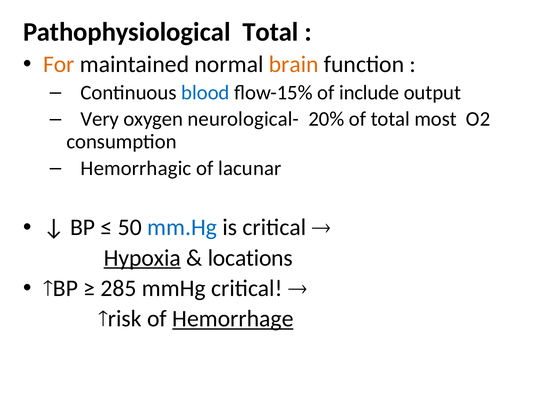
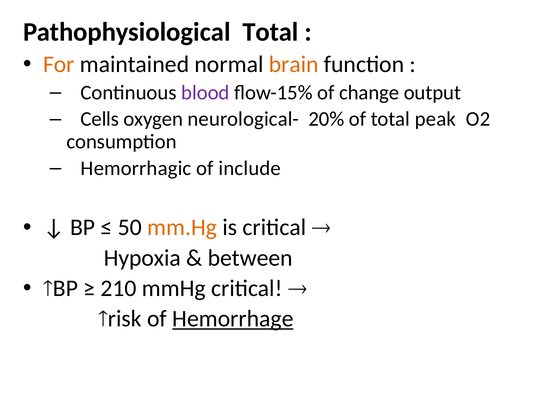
blood colour: blue -> purple
include: include -> change
Very: Very -> Cells
most: most -> peak
lacunar: lacunar -> include
mm.Hg colour: blue -> orange
Hypoxia underline: present -> none
locations: locations -> between
285: 285 -> 210
